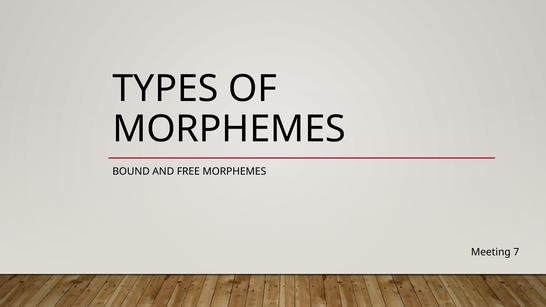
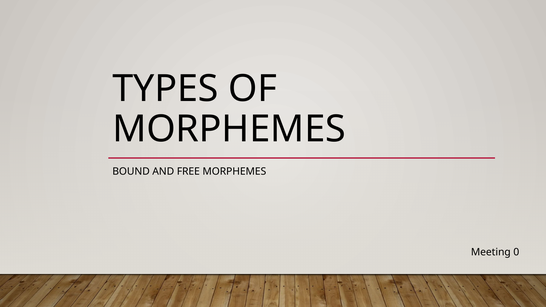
7: 7 -> 0
